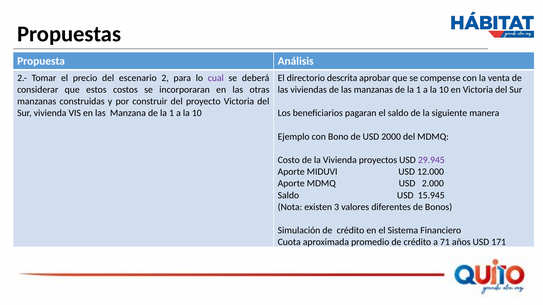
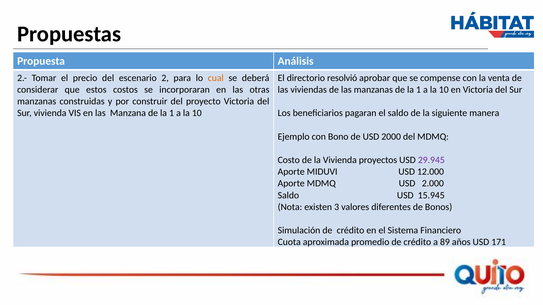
cual colour: purple -> orange
descrita: descrita -> resolvió
71: 71 -> 89
